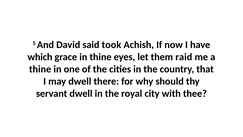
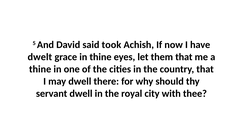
which: which -> dwelt
them raid: raid -> that
